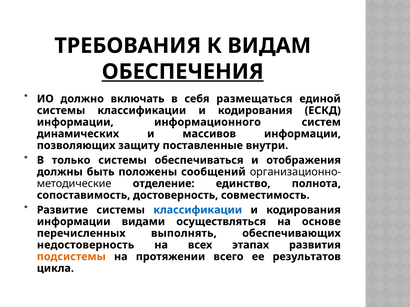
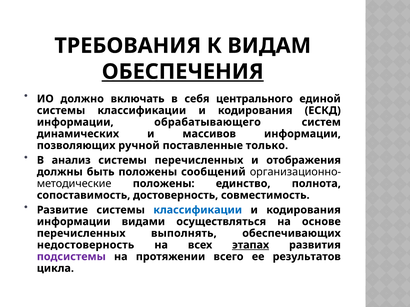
размещаться: размещаться -> центрального
информационного: информационного -> обрабатывающего
защиту: защиту -> ручной
внутри: внутри -> только
только: только -> анализ
системы обеспечиваться: обеспечиваться -> перечисленных
отделение at (164, 184): отделение -> положены
этапах underline: none -> present
подсистемы colour: orange -> purple
